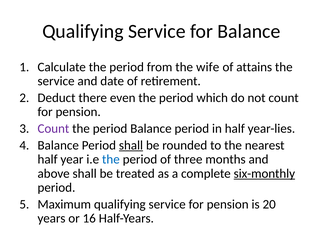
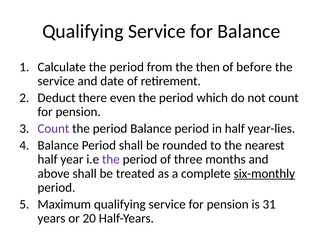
wife: wife -> then
attains: attains -> before
shall at (131, 145) underline: present -> none
the at (111, 159) colour: blue -> purple
20: 20 -> 31
16: 16 -> 20
